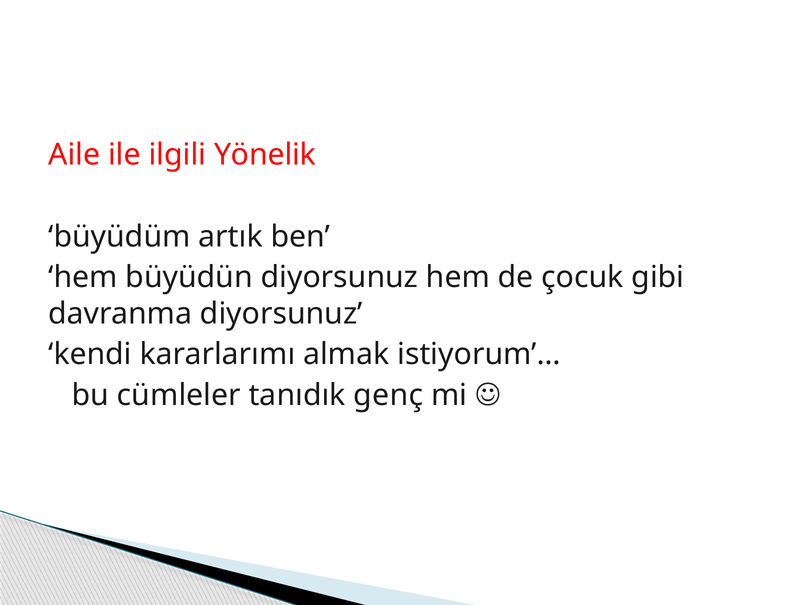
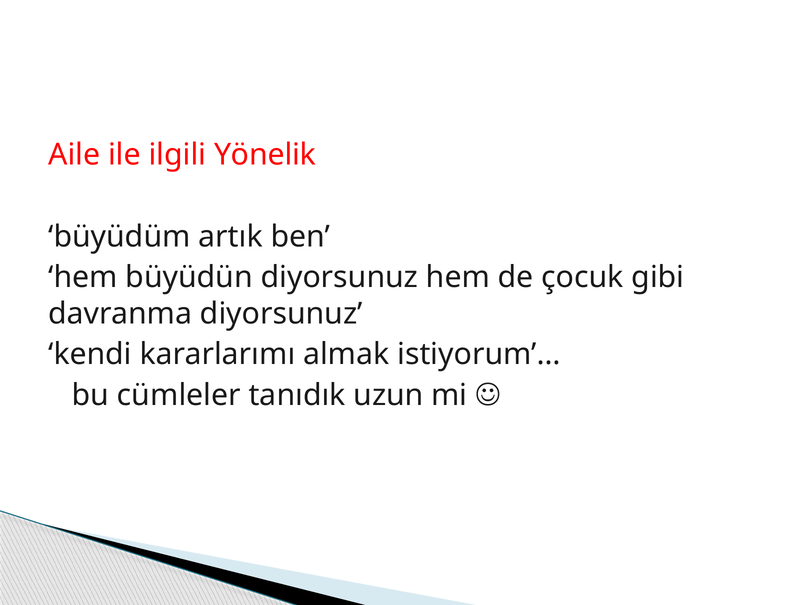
genç: genç -> uzun
